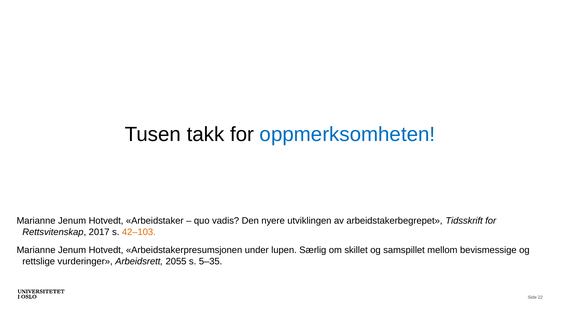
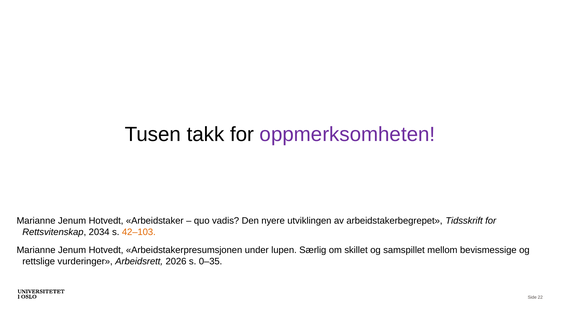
oppmerksomheten colour: blue -> purple
2017: 2017 -> 2034
2055: 2055 -> 2026
5–35: 5–35 -> 0–35
